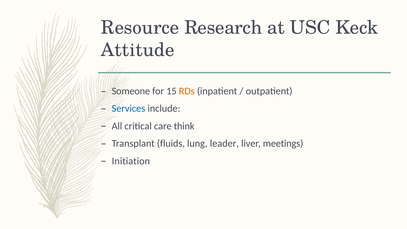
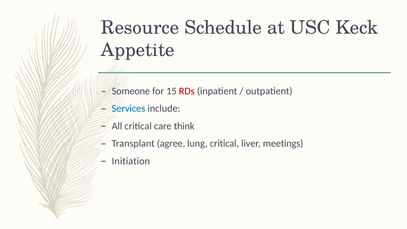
Research: Research -> Schedule
Attitude: Attitude -> Appetite
RDs colour: orange -> red
fluids: fluids -> agree
lung leader: leader -> critical
